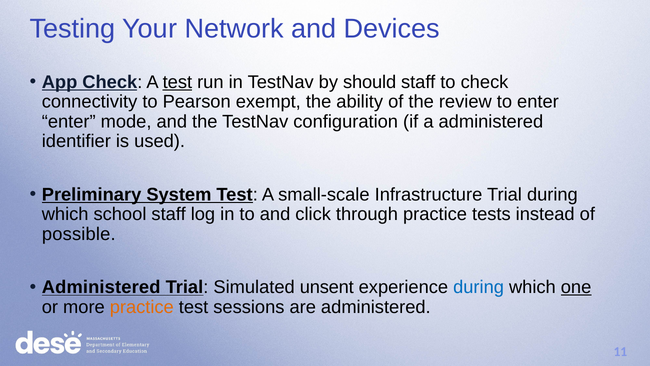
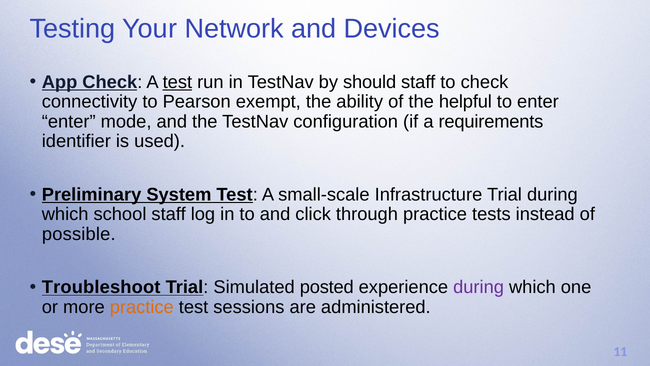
review: review -> helpful
a administered: administered -> requirements
Administered at (101, 287): Administered -> Troubleshoot
unsent: unsent -> posted
during at (479, 287) colour: blue -> purple
one underline: present -> none
